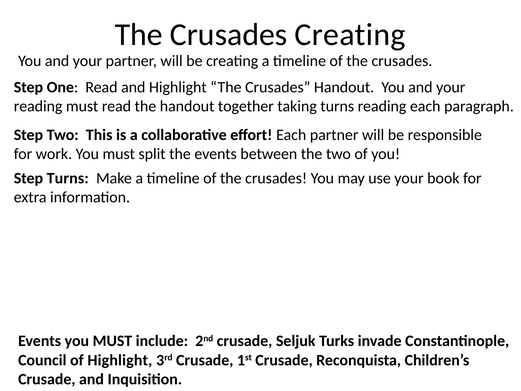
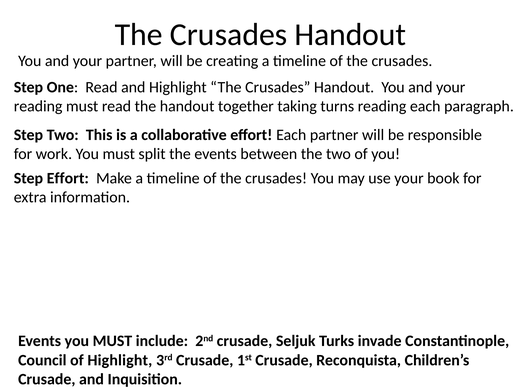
Creating at (350, 35): Creating -> Handout
Step Turns: Turns -> Effort
